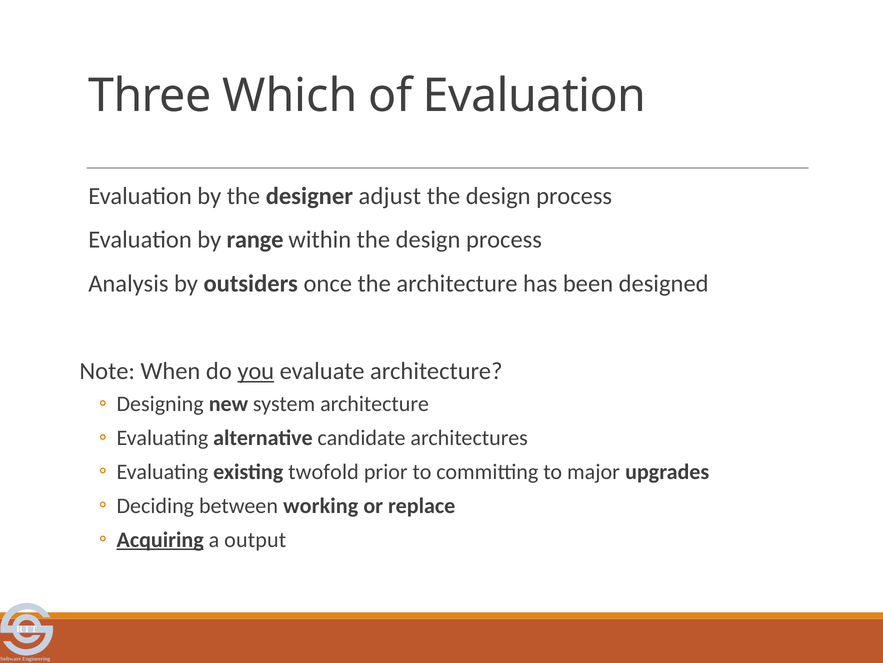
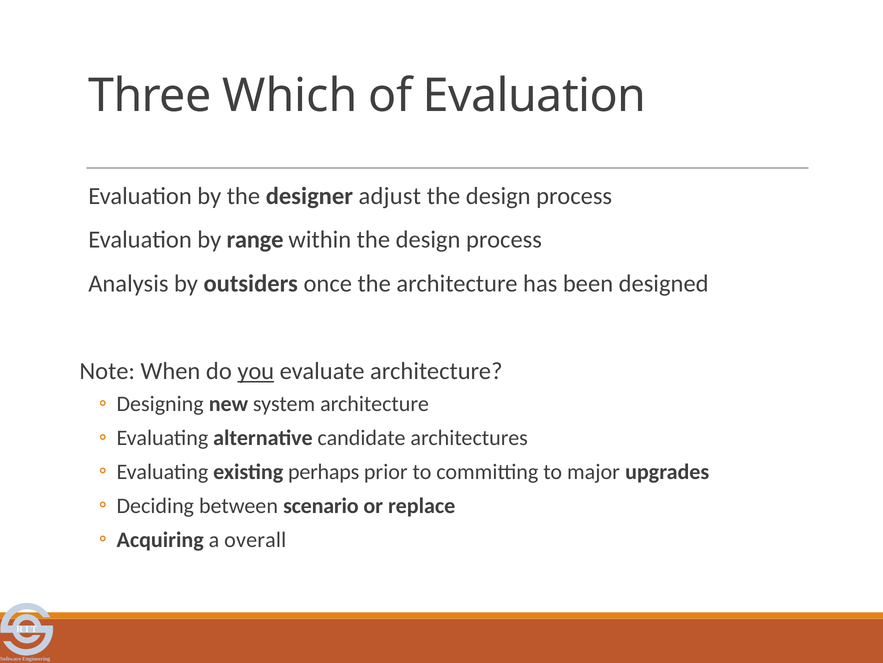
twofold: twofold -> perhaps
working: working -> scenario
Acquiring underline: present -> none
output: output -> overall
